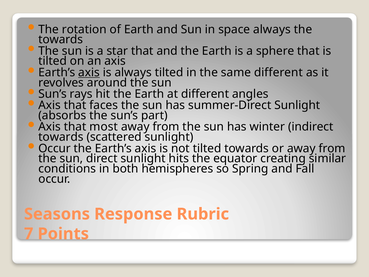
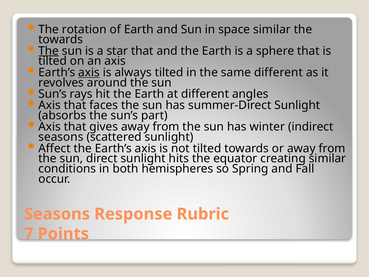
space always: always -> similar
The at (49, 51) underline: none -> present
most: most -> gives
towards at (61, 137): towards -> seasons
Occur at (55, 148): Occur -> Affect
